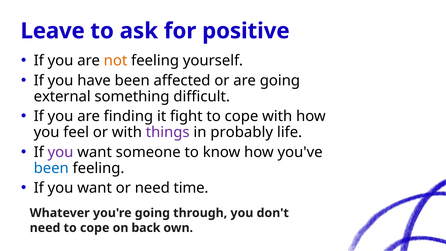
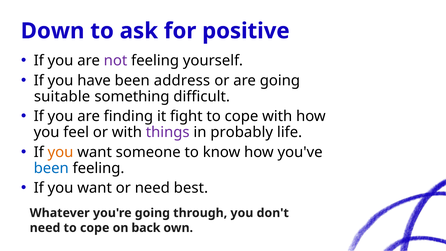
Leave: Leave -> Down
not colour: orange -> purple
affected: affected -> address
external: external -> suitable
you at (61, 152) colour: purple -> orange
time: time -> best
